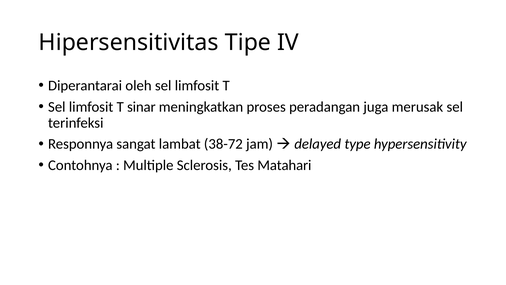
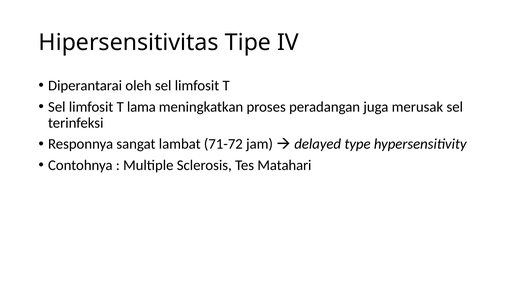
sinar: sinar -> lama
38-72: 38-72 -> 71-72
